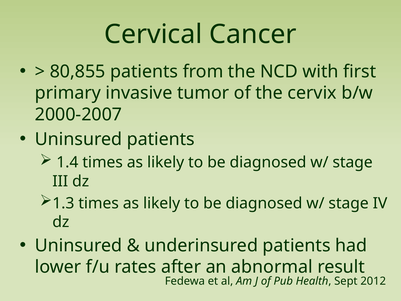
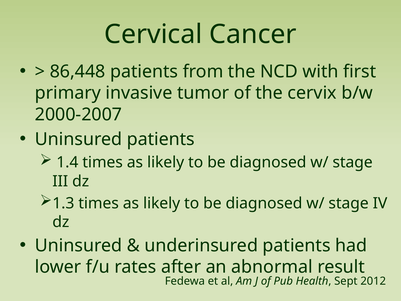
80,855: 80,855 -> 86,448
